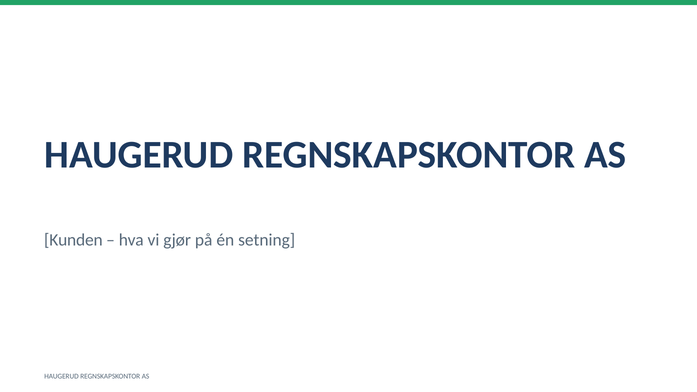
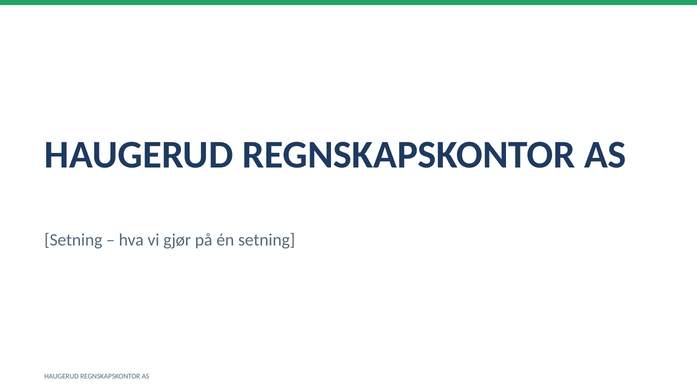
Kunden at (73, 240): Kunden -> Setning
